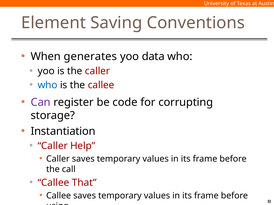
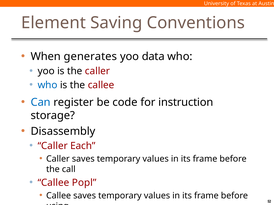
Can colour: purple -> blue
corrupting: corrupting -> instruction
Instantiation: Instantiation -> Disassembly
Help: Help -> Each
That: That -> Popl
